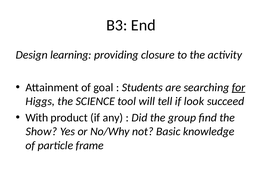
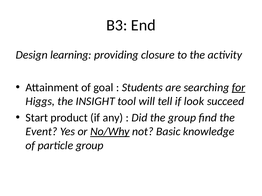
SCIENCE: SCIENCE -> INSIGHT
With: With -> Start
Show: Show -> Event
No/Why underline: none -> present
particle frame: frame -> group
